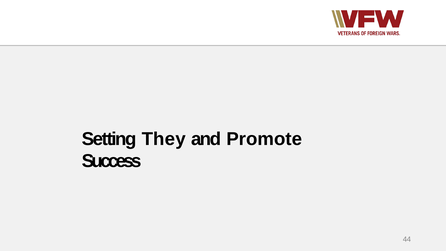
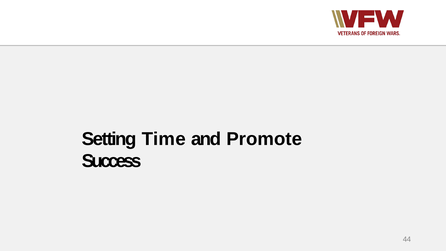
They: They -> Time
